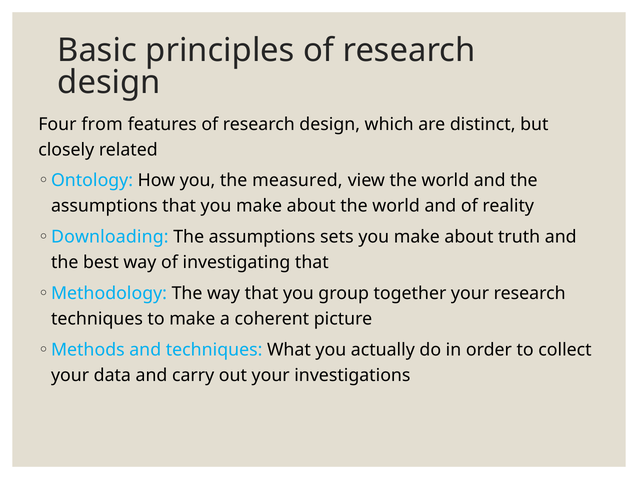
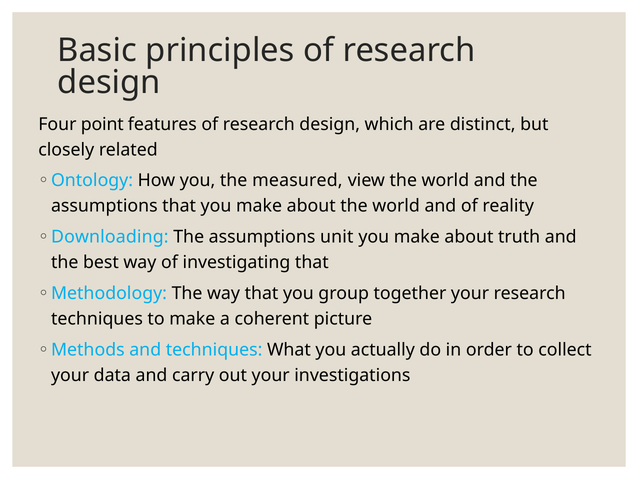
from: from -> point
sets: sets -> unit
